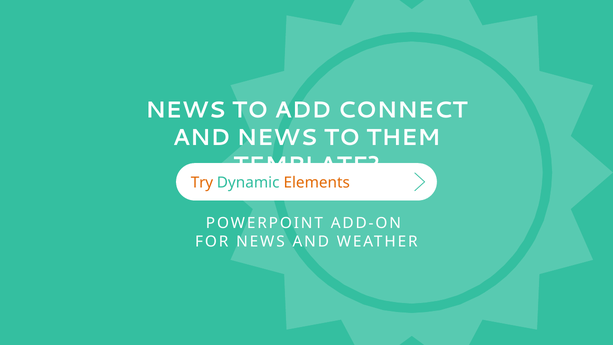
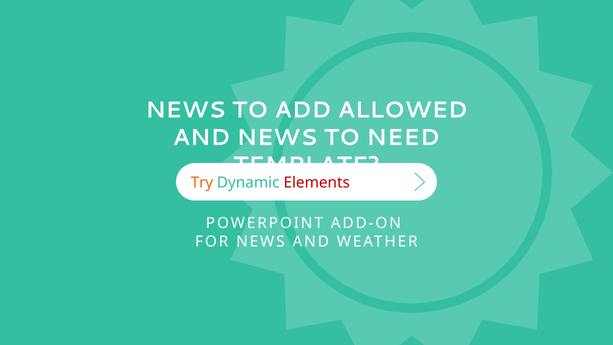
CONNECT: CONNECT -> ALLOWED
THEM: THEM -> NEED
Elements colour: orange -> red
